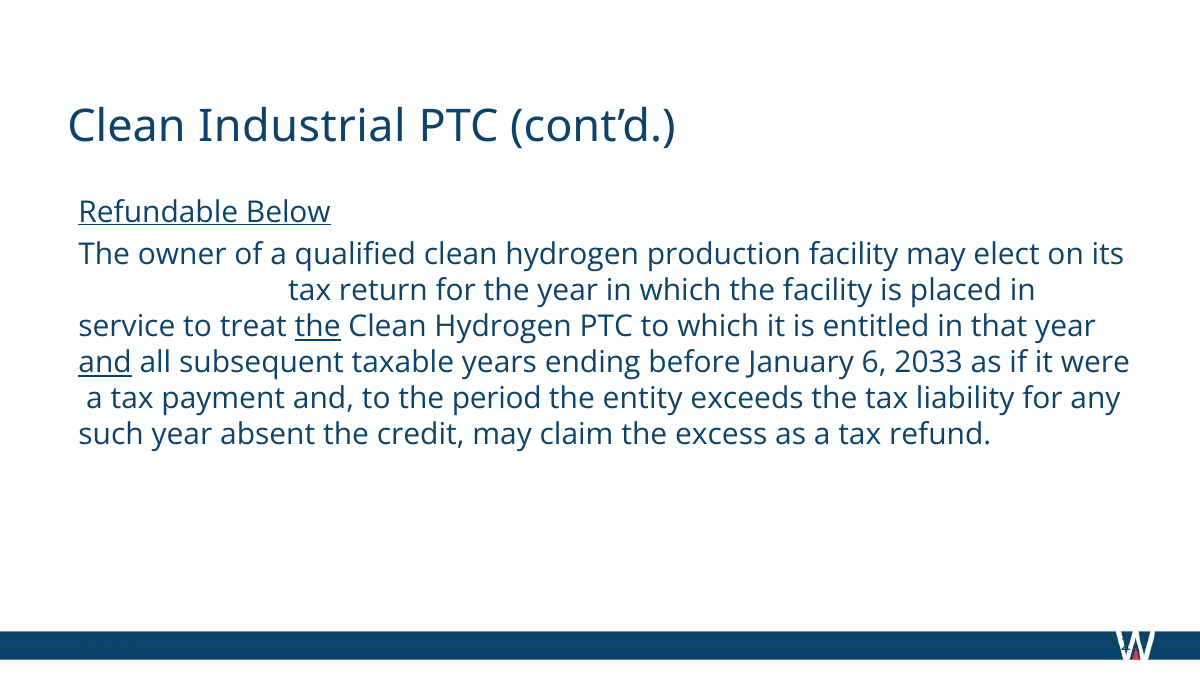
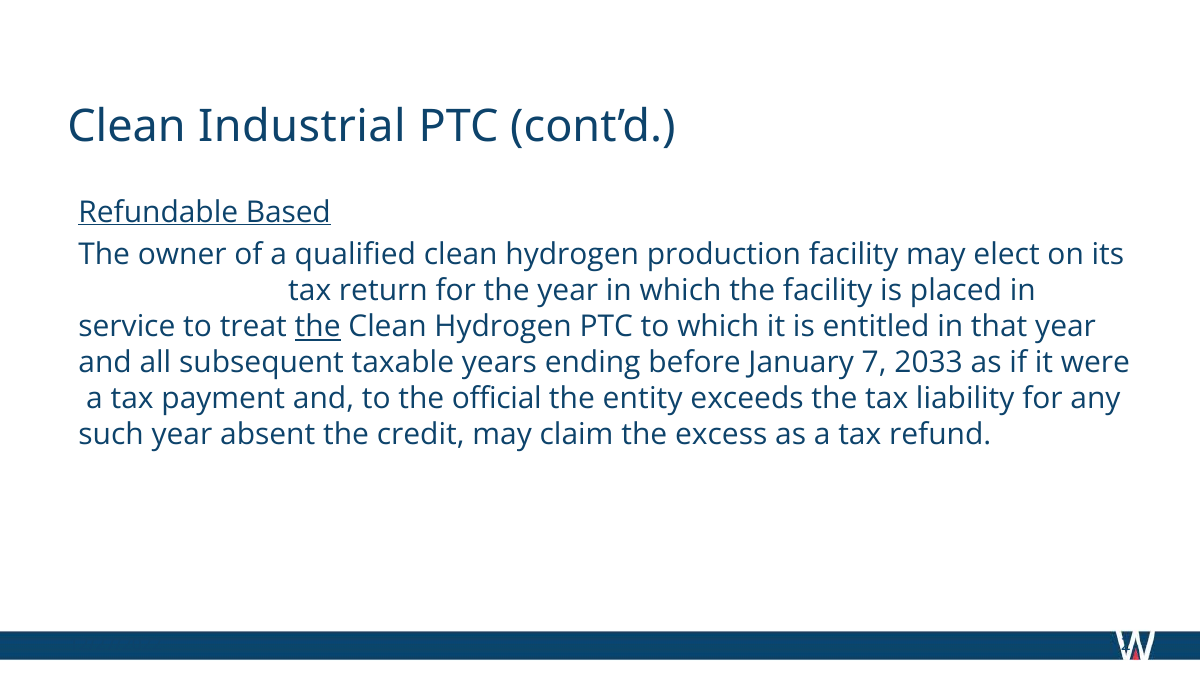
Below: Below -> Based
and at (105, 363) underline: present -> none
6: 6 -> 7
period: period -> official
